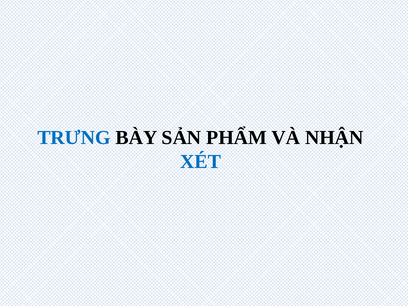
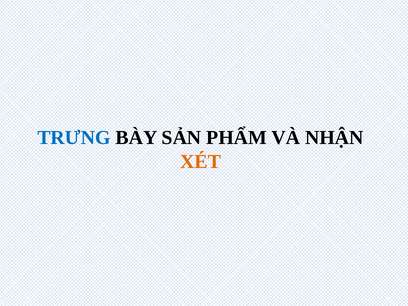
XÉT colour: blue -> orange
